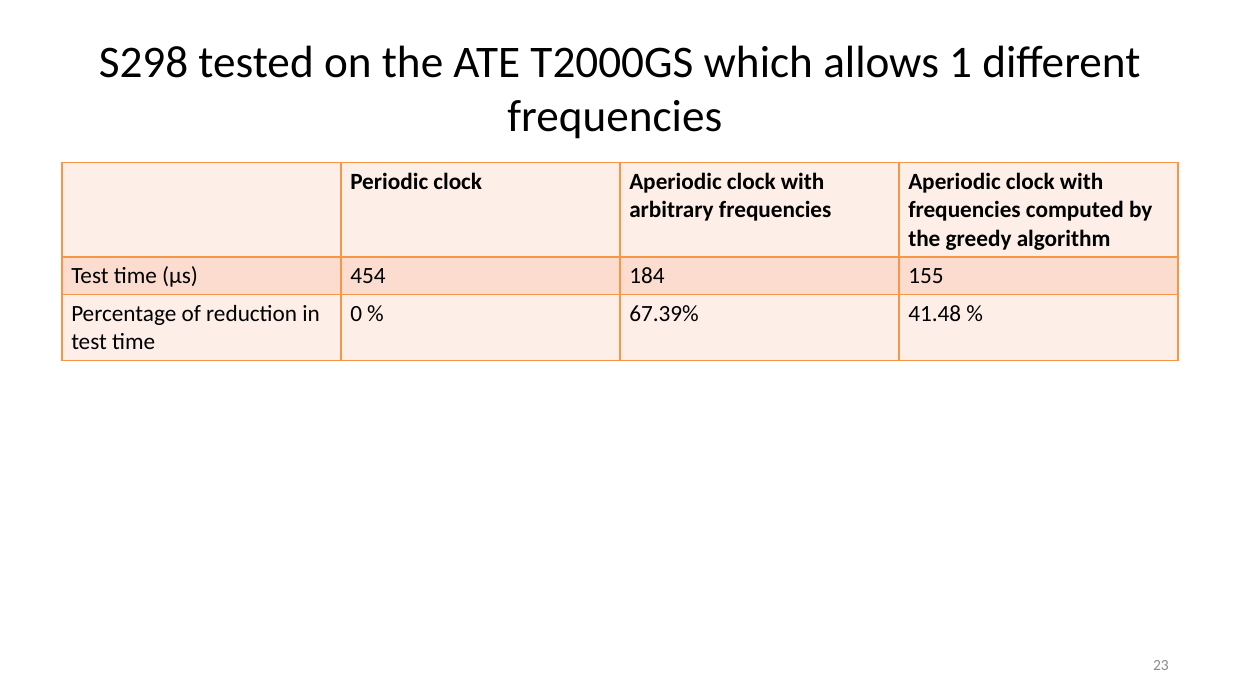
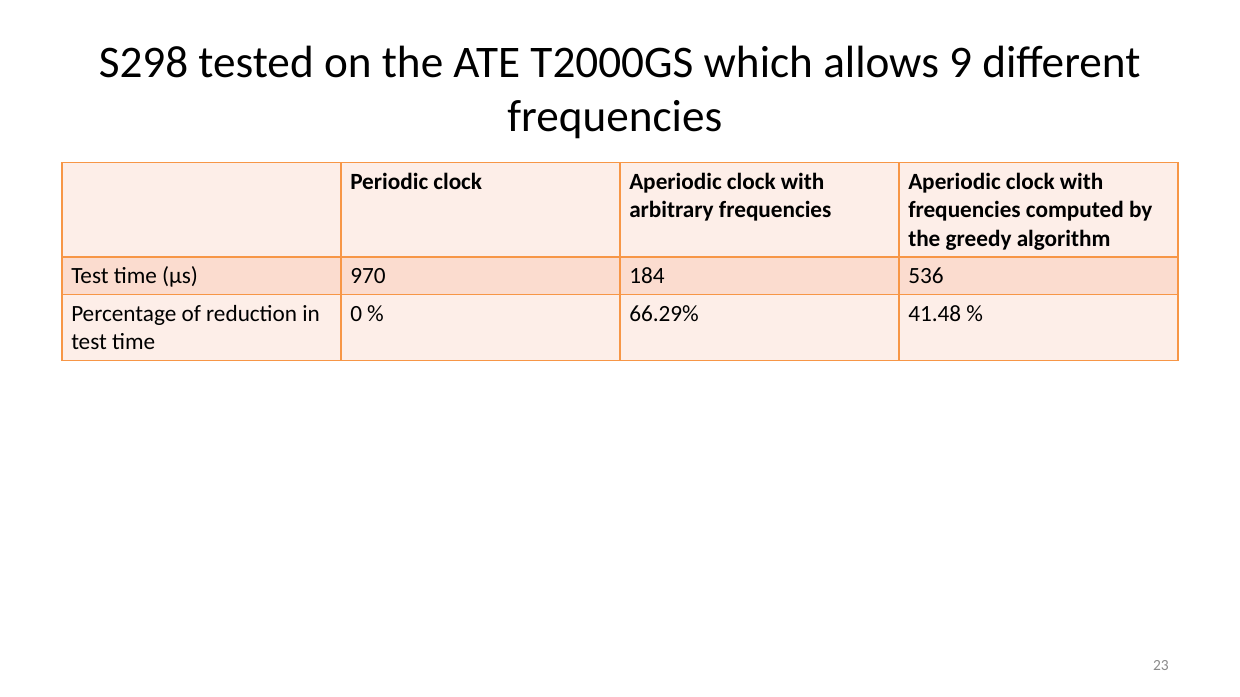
1: 1 -> 9
454: 454 -> 970
155: 155 -> 536
67.39%: 67.39% -> 66.29%
